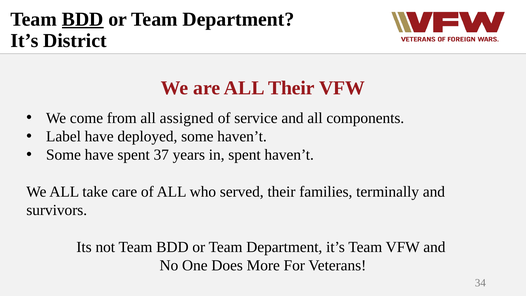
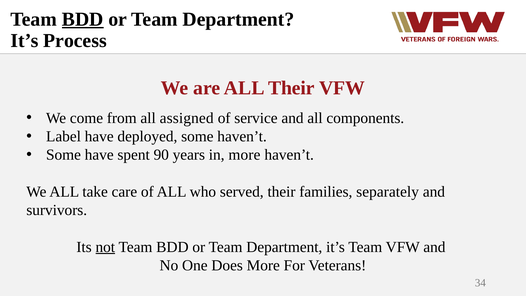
District: District -> Process
37: 37 -> 90
in spent: spent -> more
terminally: terminally -> separately
not underline: none -> present
